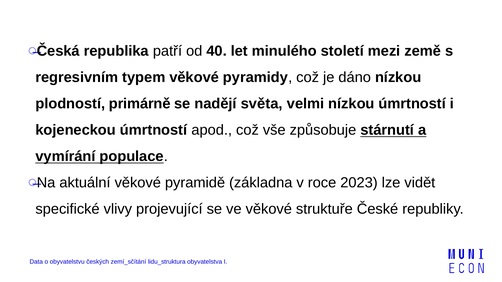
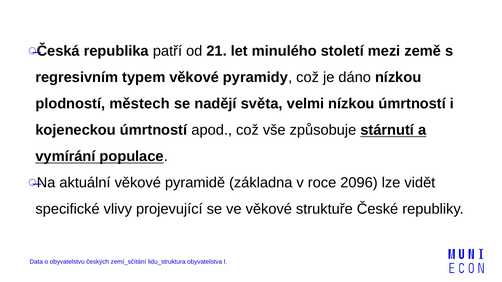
40: 40 -> 21
primárně: primárně -> městech
2023: 2023 -> 2096
